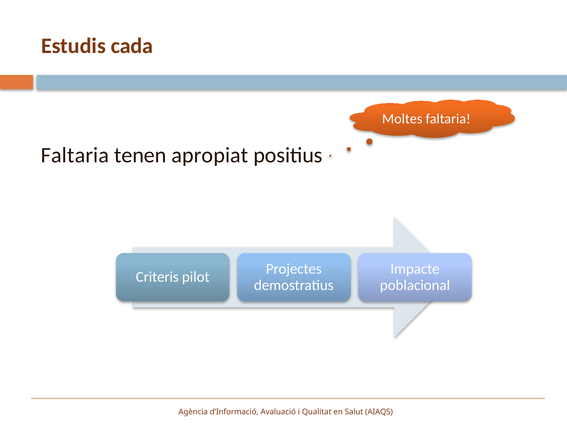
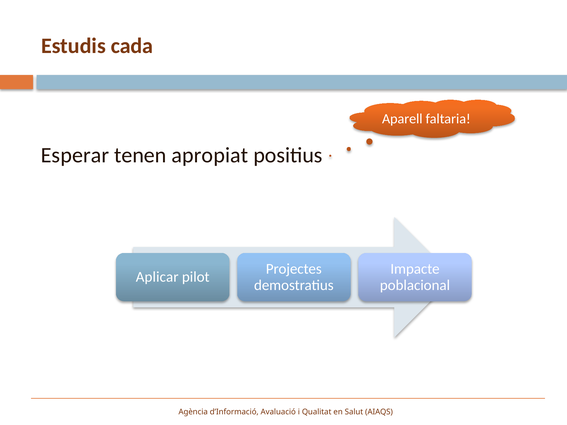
Moltes: Moltes -> Aparell
Faltaria at (75, 155): Faltaria -> Esperar
Criteris: Criteris -> Aplicar
